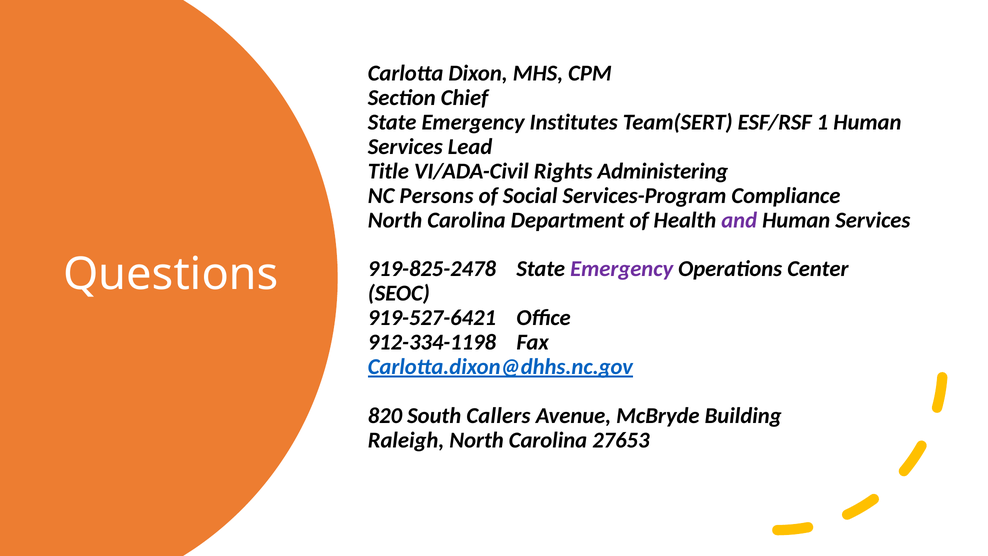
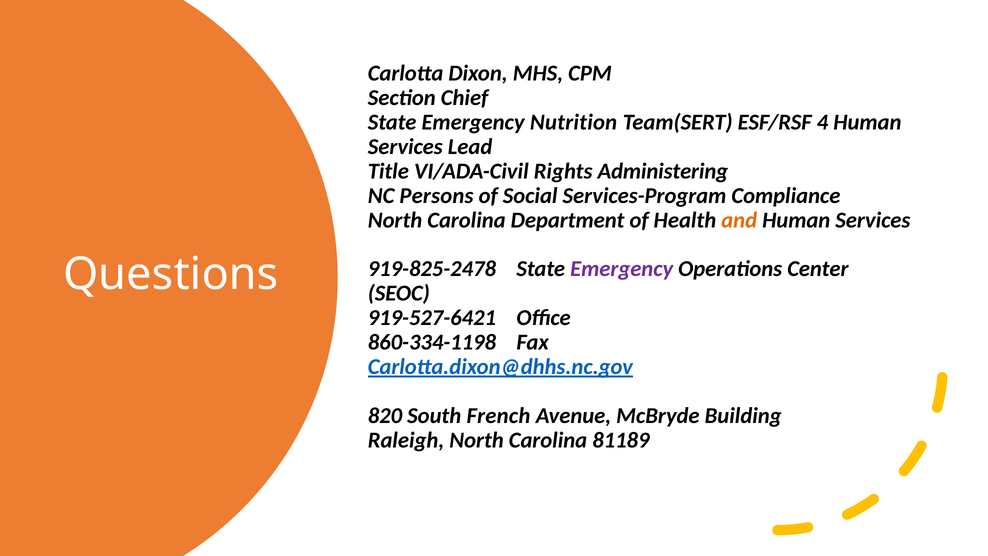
Institutes: Institutes -> Nutrition
1: 1 -> 4
and colour: purple -> orange
912-334-1198: 912-334-1198 -> 860-334-1198
Callers: Callers -> French
27653: 27653 -> 81189
